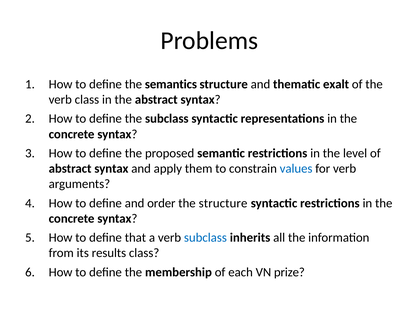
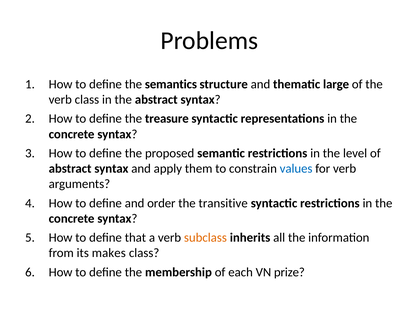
exalt: exalt -> large
the subclass: subclass -> treasure
the structure: structure -> transitive
subclass at (205, 237) colour: blue -> orange
results: results -> makes
